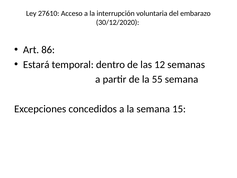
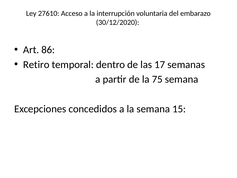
Estará: Estará -> Retiro
12: 12 -> 17
55: 55 -> 75
